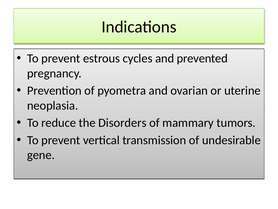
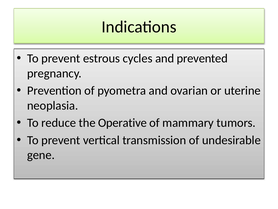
Disorders: Disorders -> Operative
